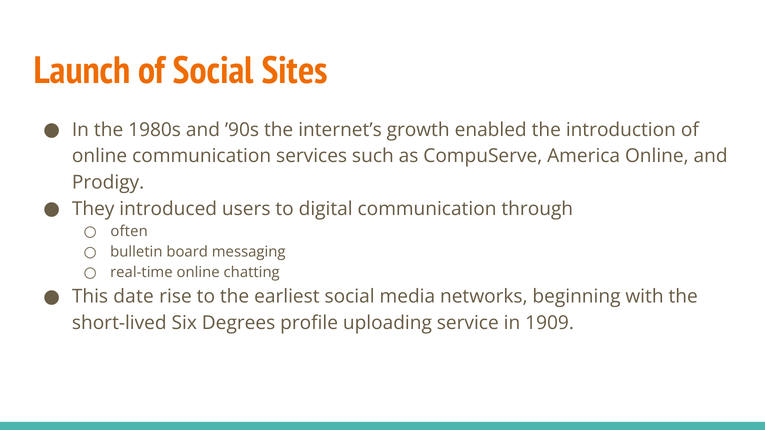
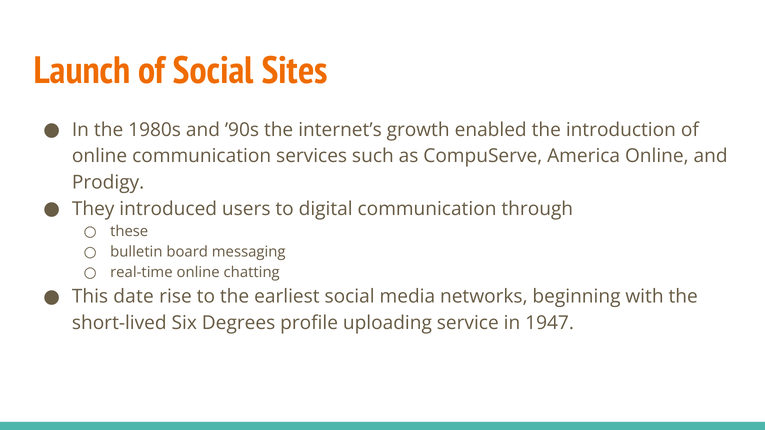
often: often -> these
1909: 1909 -> 1947
